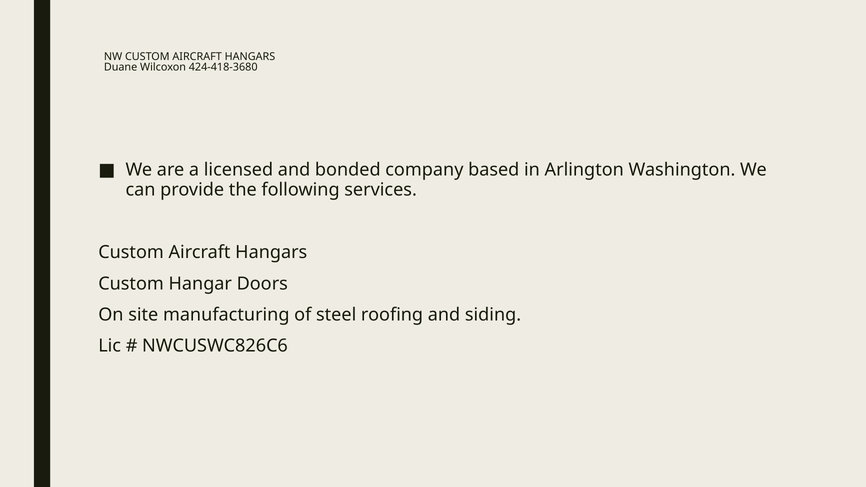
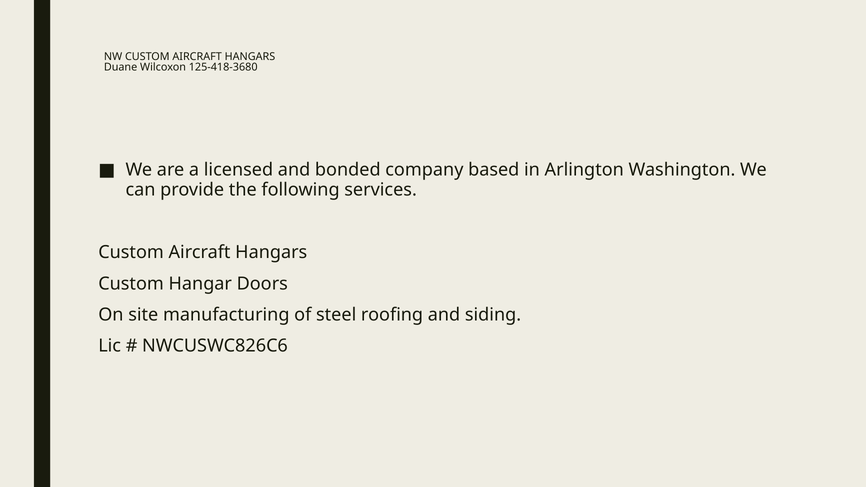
424-418-3680: 424-418-3680 -> 125-418-3680
